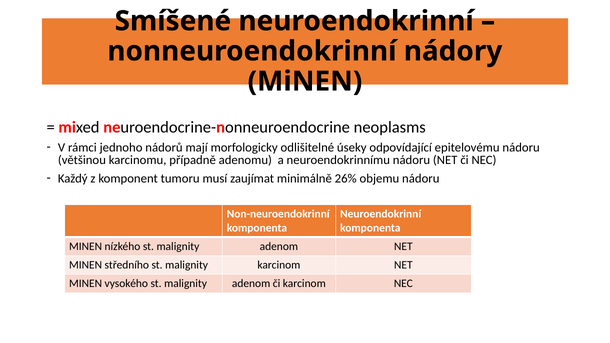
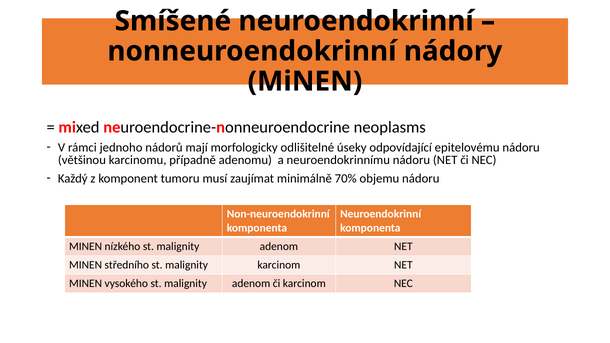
26%: 26% -> 70%
